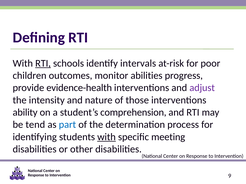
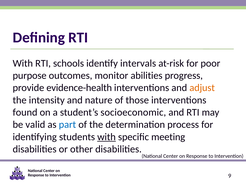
RTI at (43, 63) underline: present -> none
children: children -> purpose
adjust colour: purple -> orange
ability: ability -> found
comprehension: comprehension -> socioeconomic
tend: tend -> valid
